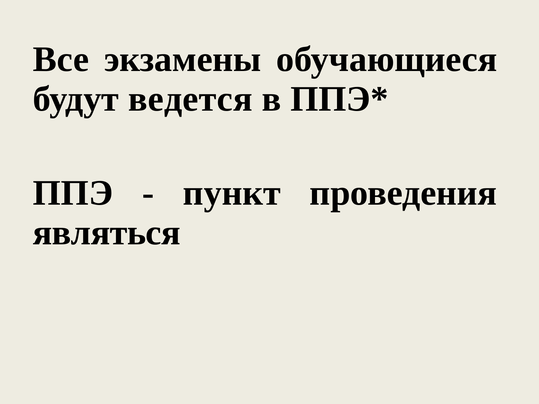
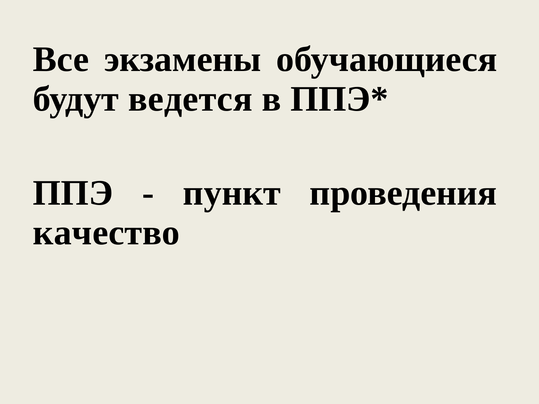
являться: являться -> качество
